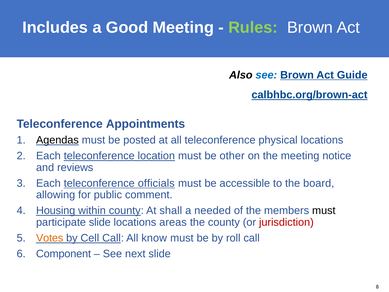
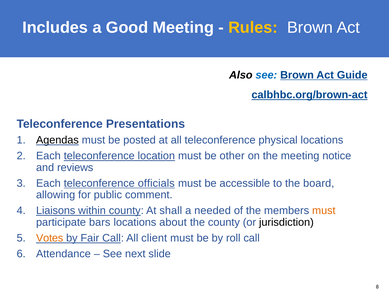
Rules colour: light green -> yellow
Appointments: Appointments -> Presentations
Housing: Housing -> Liaisons
must at (324, 210) colour: black -> orange
participate slide: slide -> bars
areas: areas -> about
jurisdiction colour: red -> black
Cell: Cell -> Fair
know: know -> client
Component: Component -> Attendance
